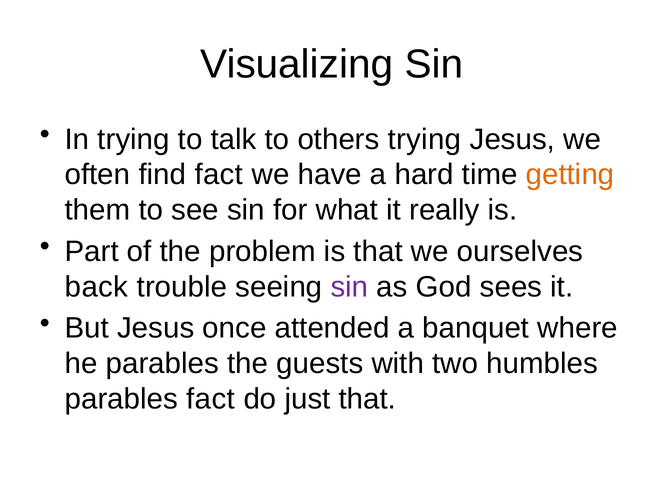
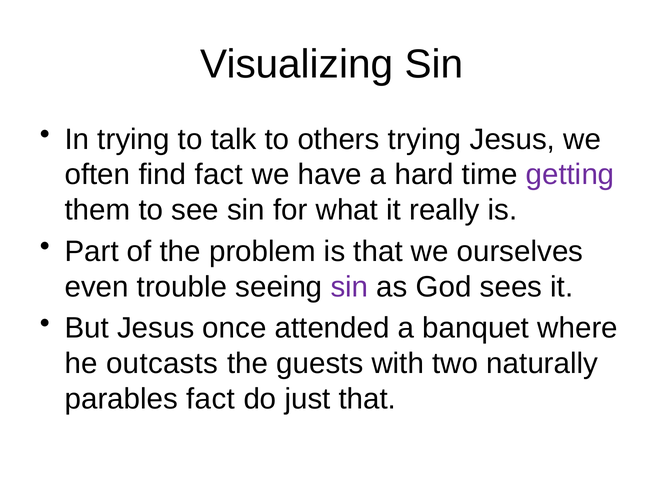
getting colour: orange -> purple
back: back -> even
he parables: parables -> outcasts
humbles: humbles -> naturally
